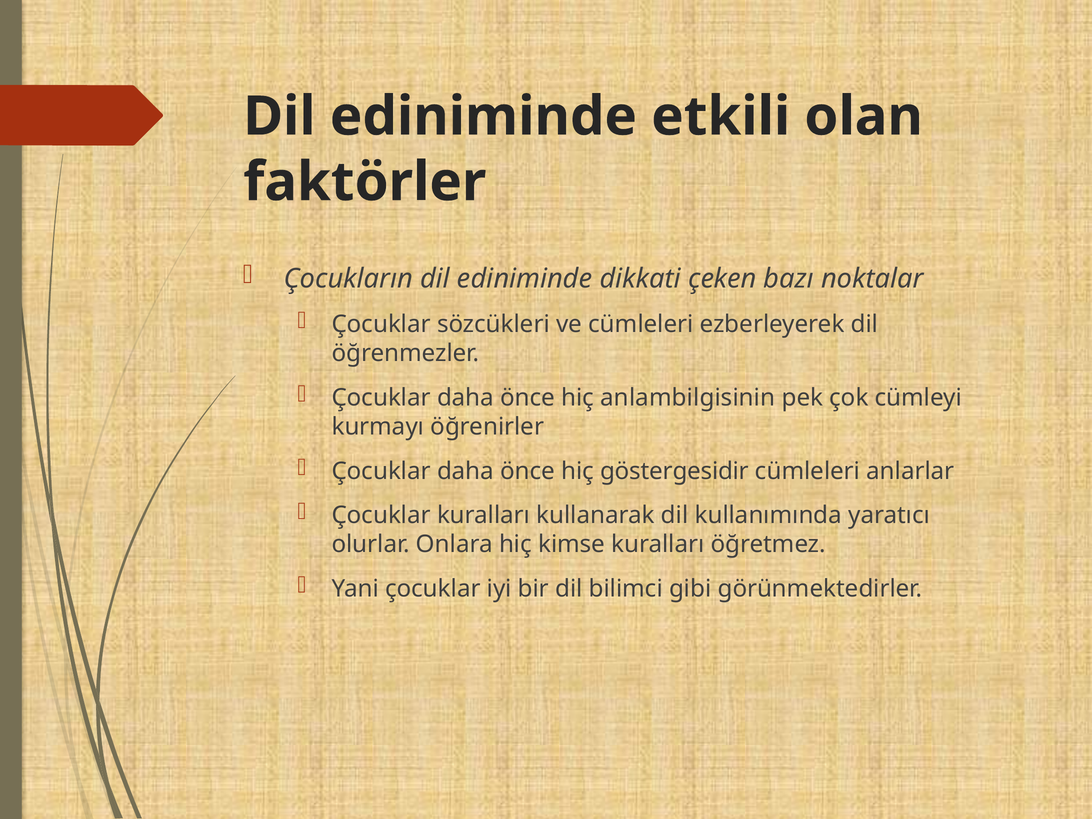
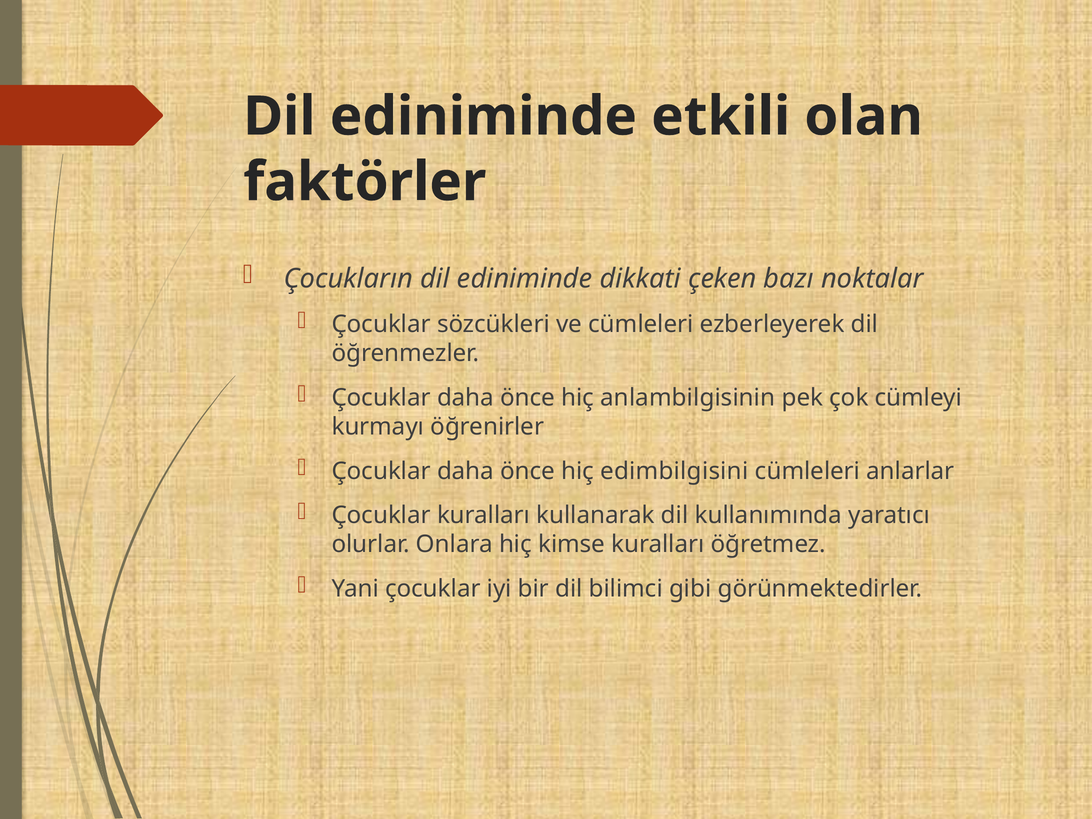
göstergesidir: göstergesidir -> edimbilgisini
